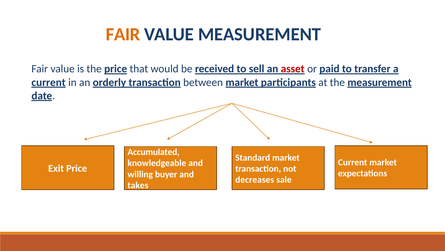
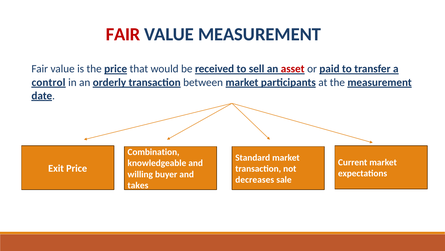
FAIR at (123, 34) colour: orange -> red
current at (49, 82): current -> control
Accumulated: Accumulated -> Combination
